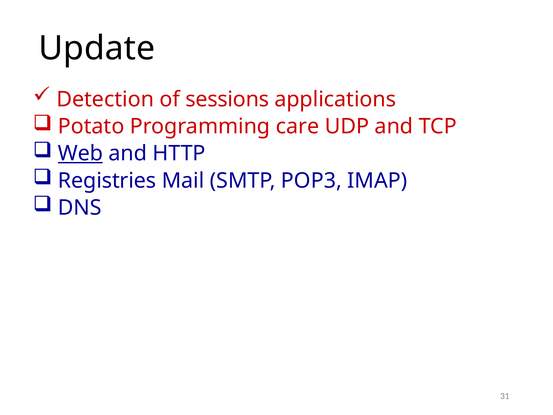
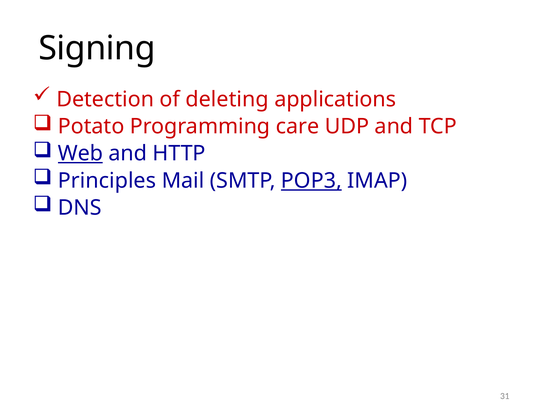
Update: Update -> Signing
sessions: sessions -> deleting
Registries: Registries -> Principles
POP3 underline: none -> present
